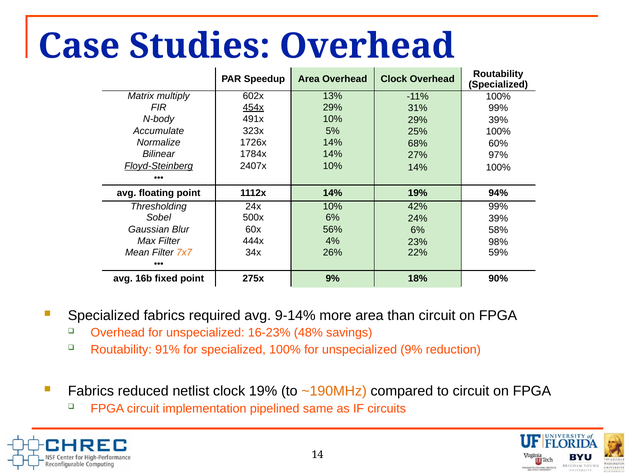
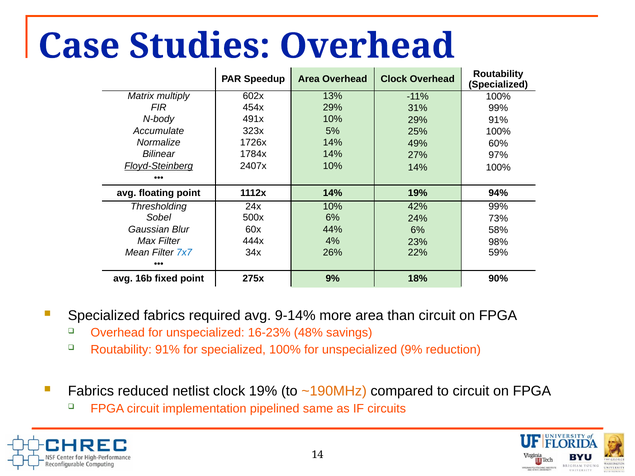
454x underline: present -> none
29% 39%: 39% -> 91%
68%: 68% -> 49%
24% 39%: 39% -> 73%
56%: 56% -> 44%
7x7 colour: orange -> blue
